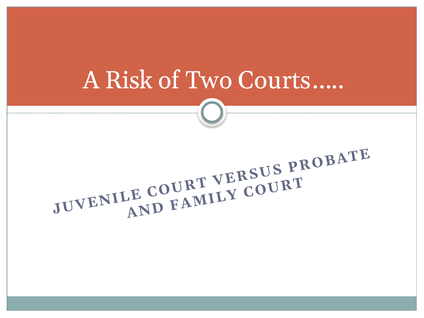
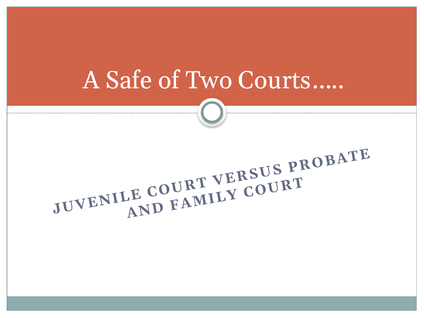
Risk: Risk -> Safe
